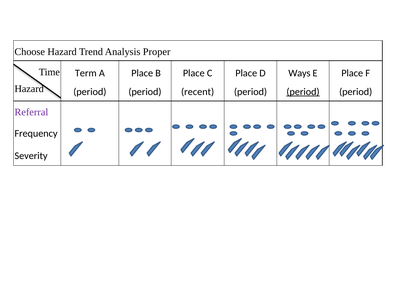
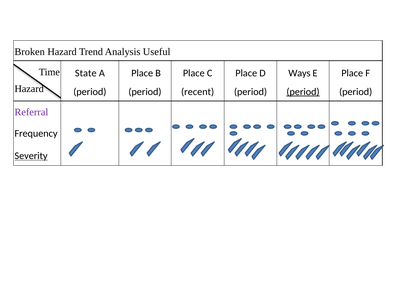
Choose: Choose -> Broken
Proper: Proper -> Useful
Term: Term -> State
Severity underline: none -> present
